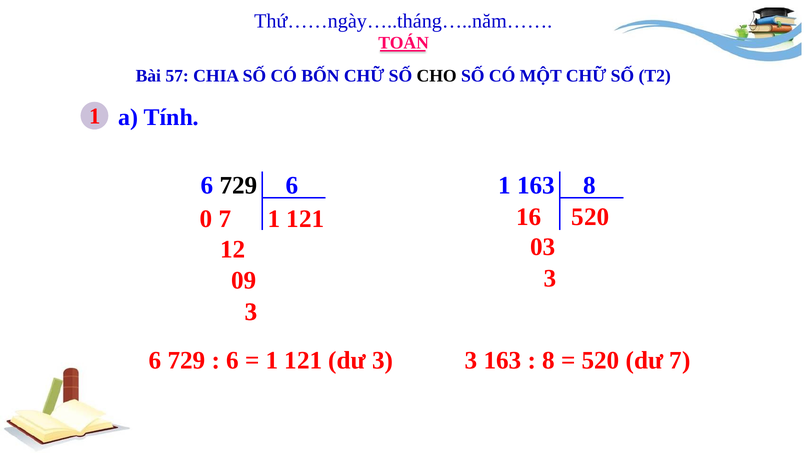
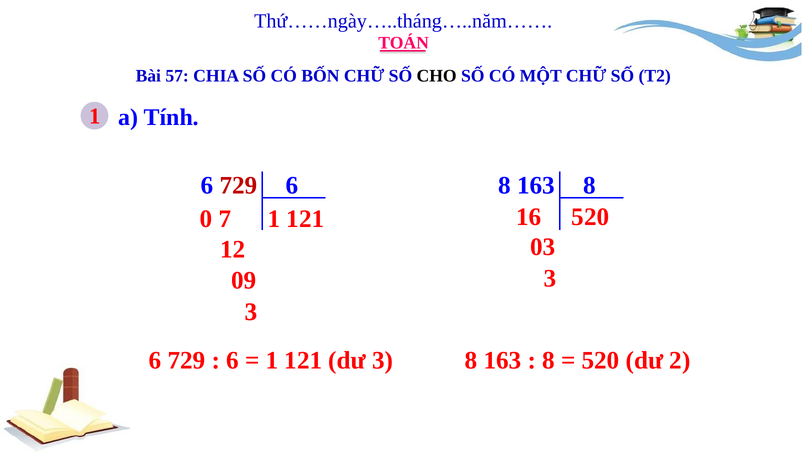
729 at (238, 186) colour: black -> red
6 1: 1 -> 8
dư 3 3: 3 -> 8
dư 7: 7 -> 2
